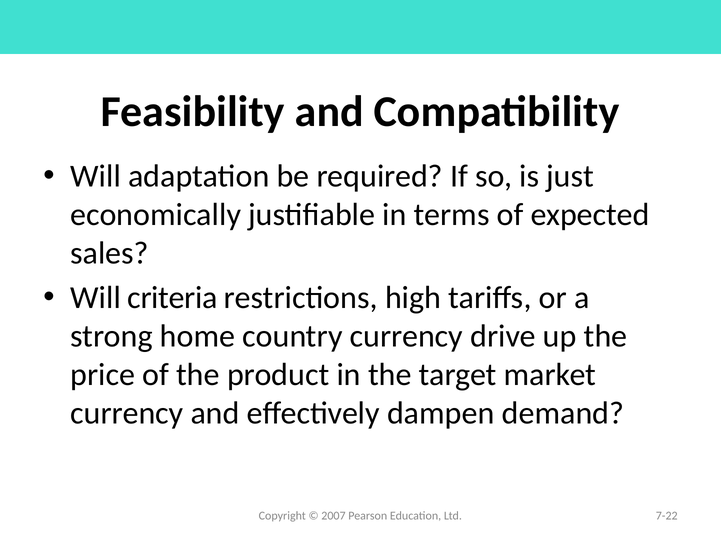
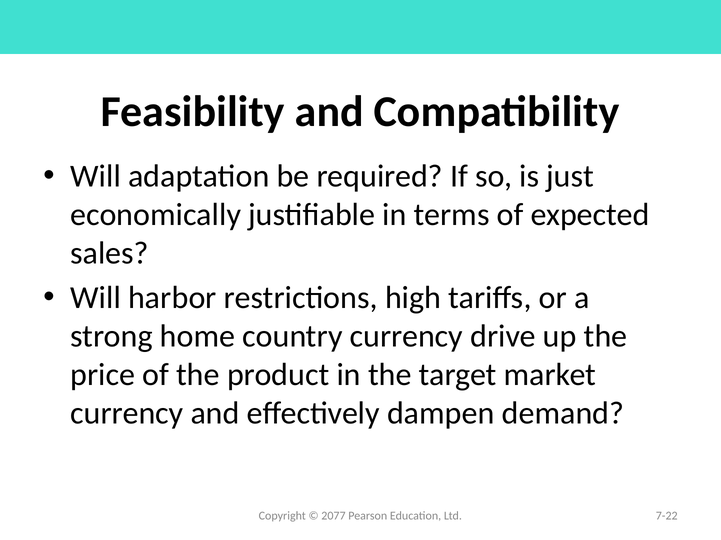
criteria: criteria -> harbor
2007: 2007 -> 2077
